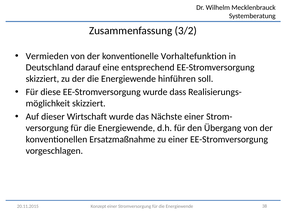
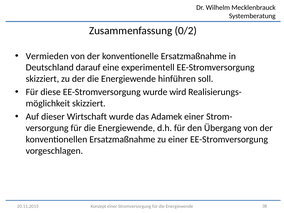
3/2: 3/2 -> 0/2
konventionelle Vorhaltefunktion: Vorhaltefunktion -> Ersatzmaßnahme
entsprechend: entsprechend -> experimentell
dass: dass -> wird
Nächste: Nächste -> Adamek
